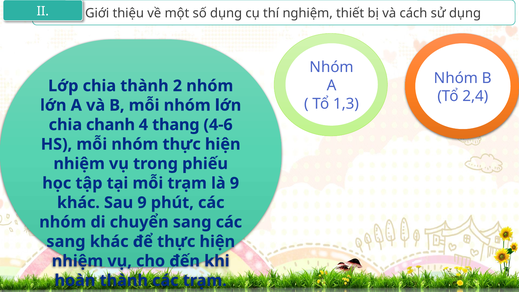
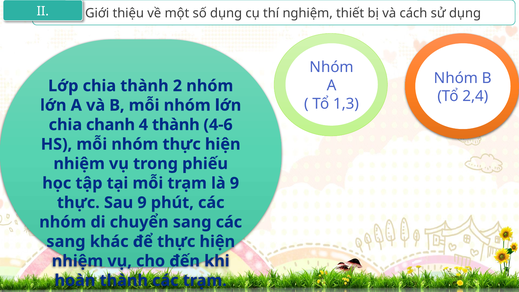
4 thang: thang -> thành
khác at (78, 203): khác -> thực
